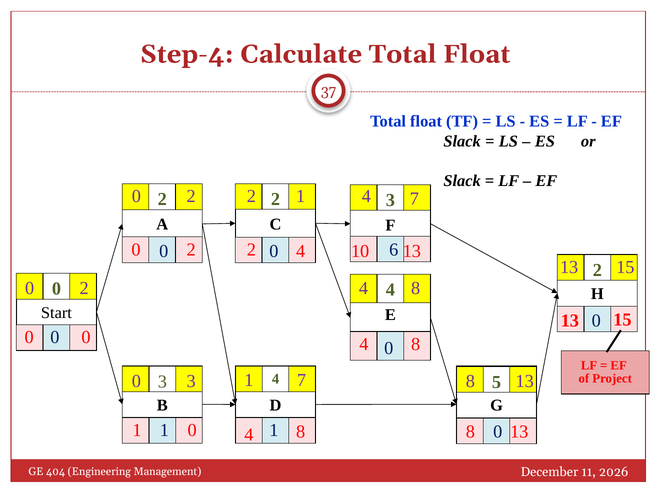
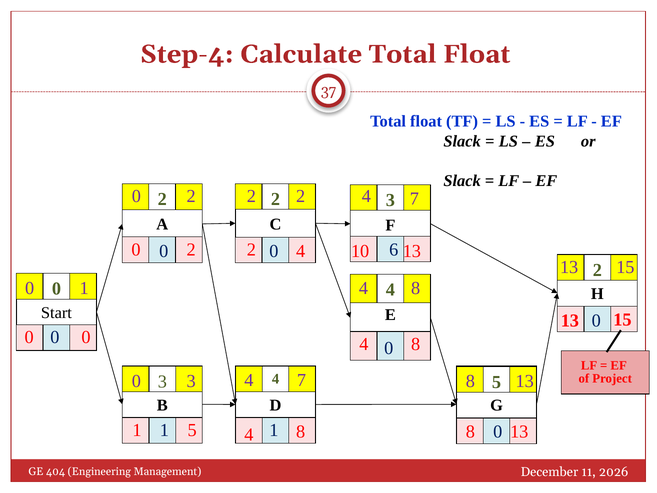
2 2 1: 1 -> 2
2 at (84, 288): 2 -> 1
3 1: 1 -> 4
1 0: 0 -> 5
